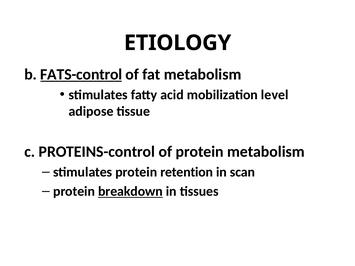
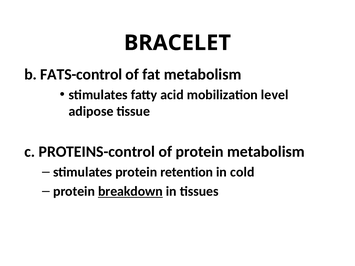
ETIOLOGY: ETIOLOGY -> BRACELET
FATS-control underline: present -> none
scan: scan -> cold
